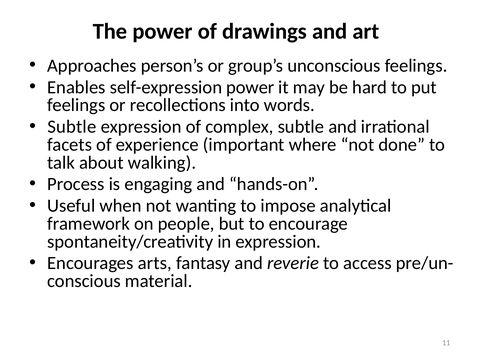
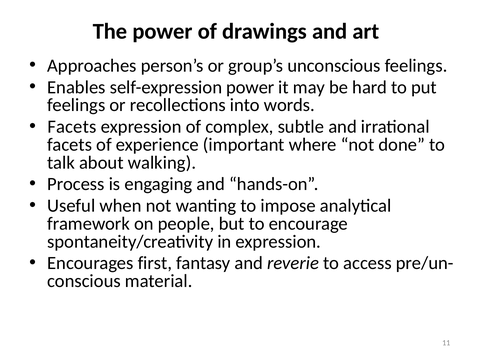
Subtle at (72, 127): Subtle -> Facets
arts: arts -> first
